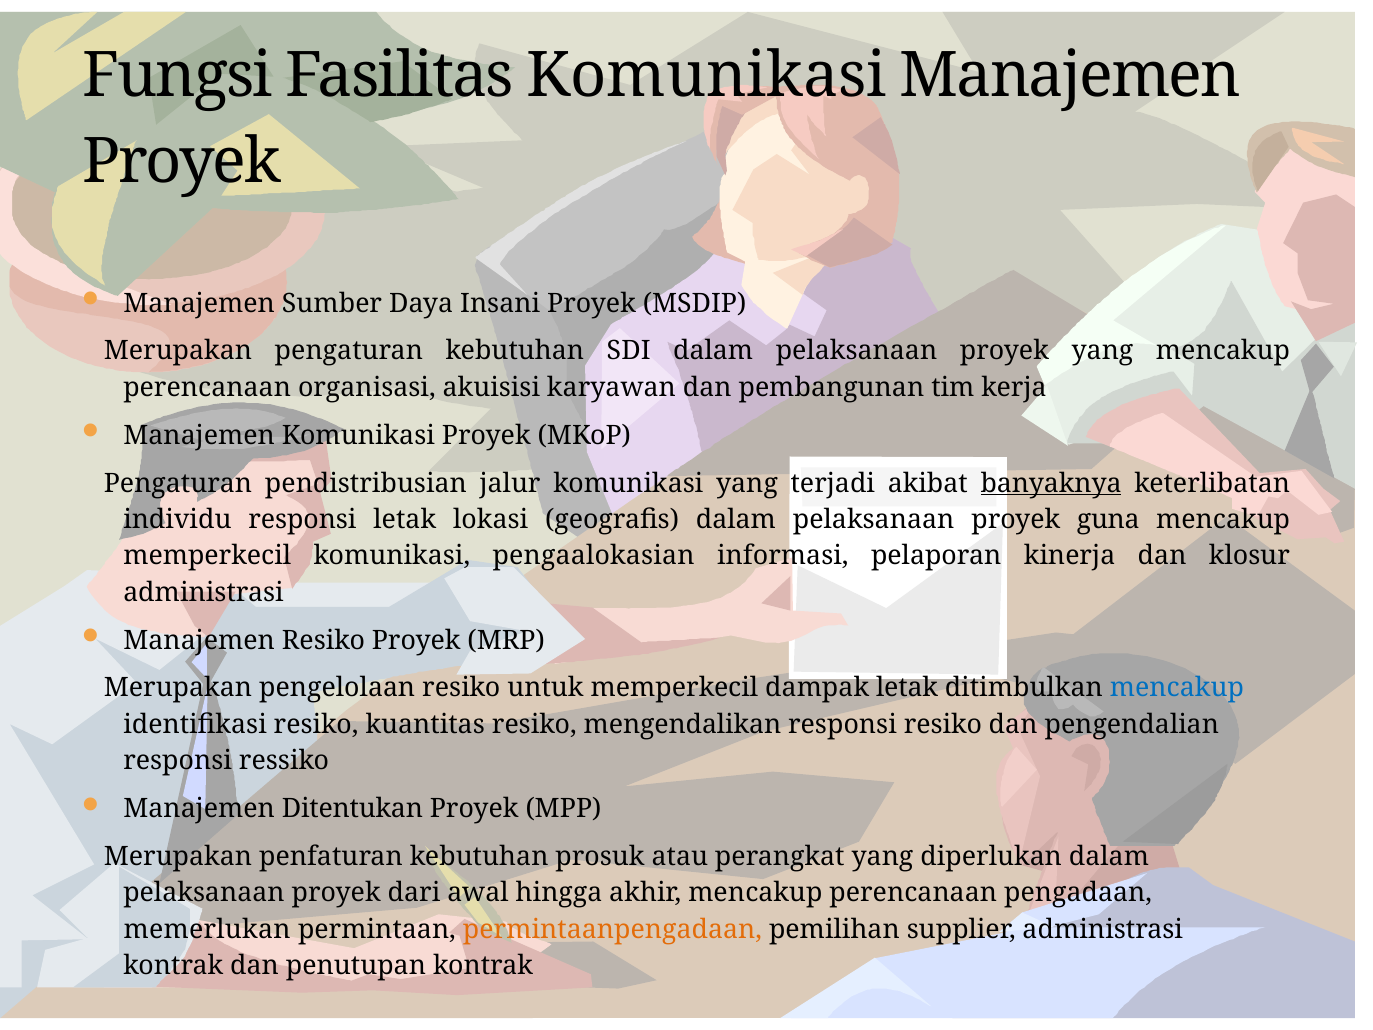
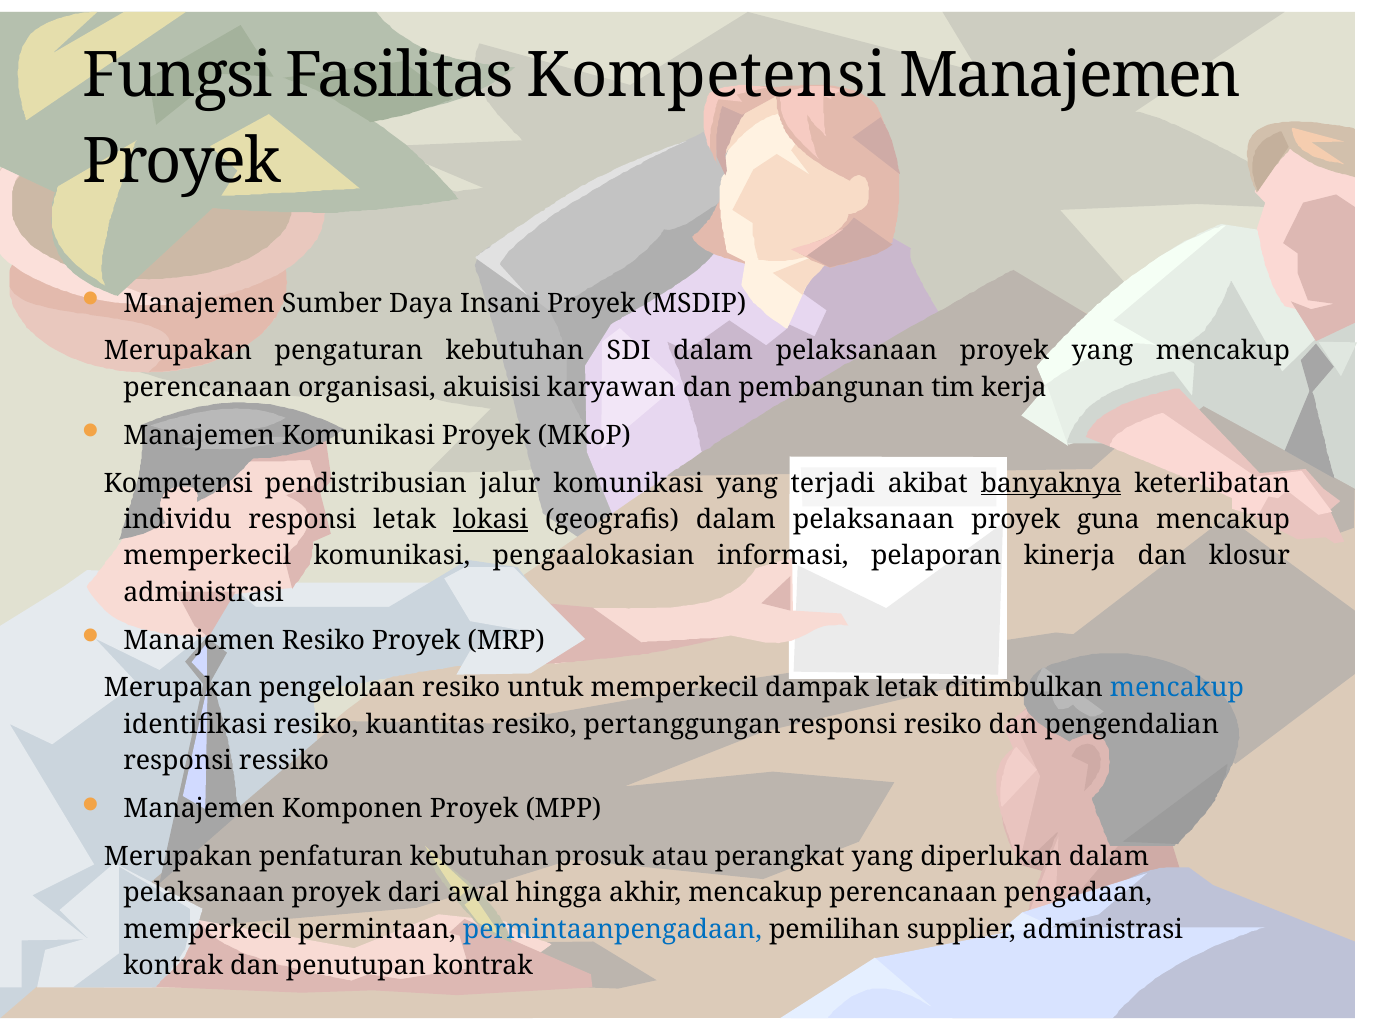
Fasilitas Komunikasi: Komunikasi -> Kompetensi
Pengaturan at (178, 483): Pengaturan -> Kompetensi
lokasi underline: none -> present
mengendalikan: mengendalikan -> pertanggungan
Ditentukan: Ditentukan -> Komponen
memerlukan at (207, 929): memerlukan -> memperkecil
permintaanpengadaan colour: orange -> blue
